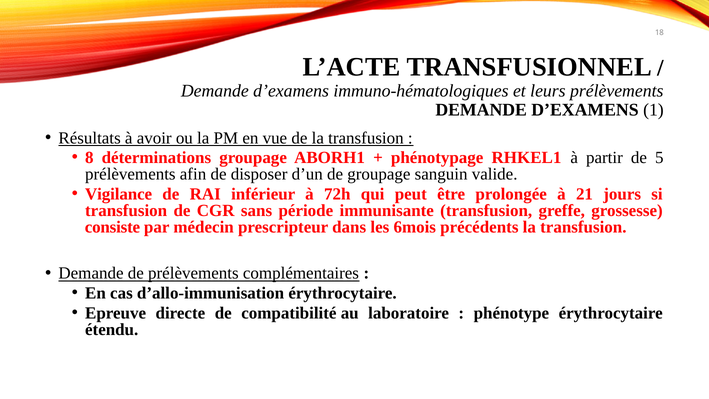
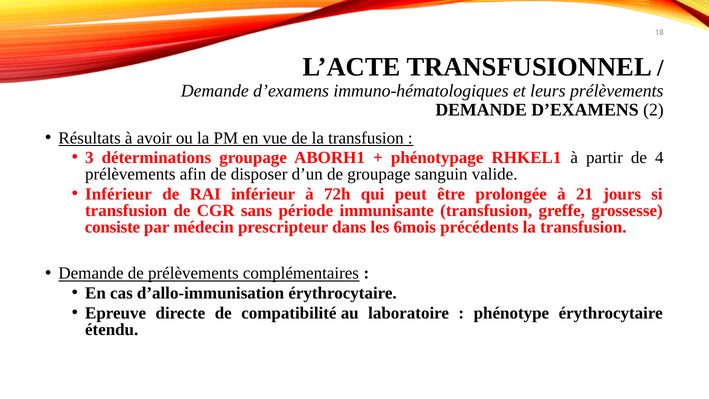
1: 1 -> 2
8: 8 -> 3
5: 5 -> 4
Vigilance at (119, 194): Vigilance -> Inférieur
